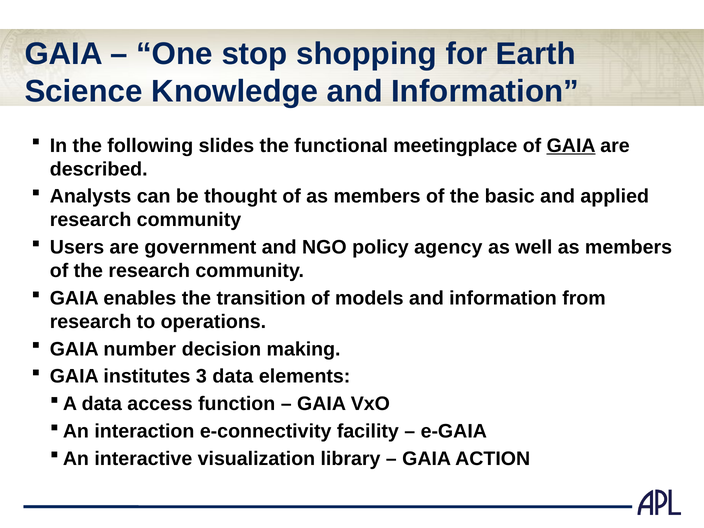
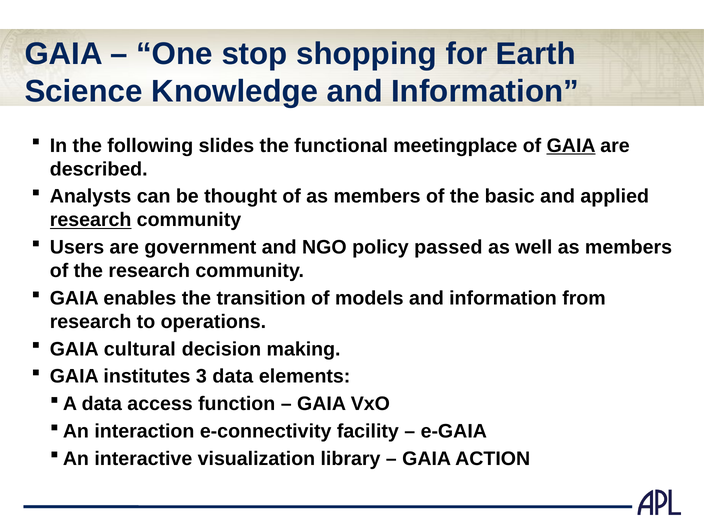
research at (91, 220) underline: none -> present
agency: agency -> passed
number: number -> cultural
